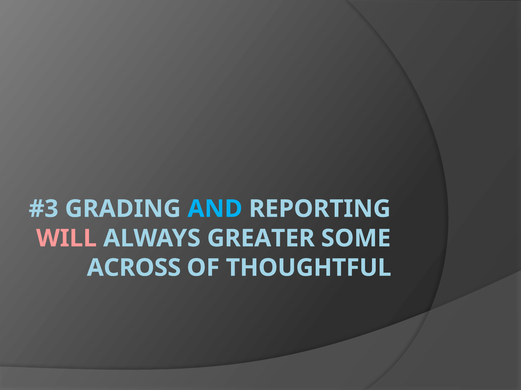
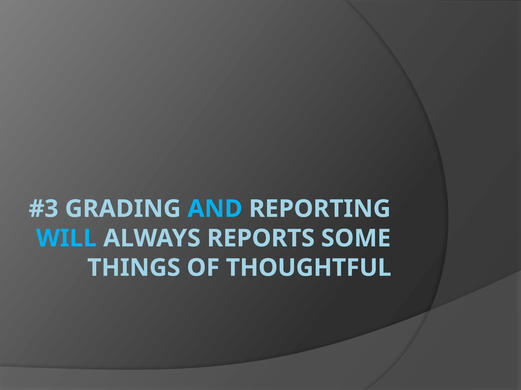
WILL colour: pink -> light blue
GREATER: GREATER -> REPORTS
ACROSS: ACROSS -> THINGS
